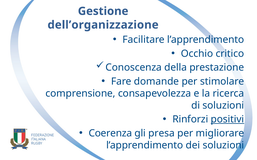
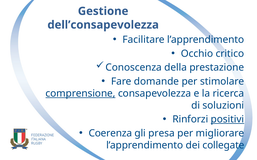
dell’organizzazione: dell’organizzazione -> dell’consapevolezza
comprensione underline: none -> present
dei soluzioni: soluzioni -> collegate
